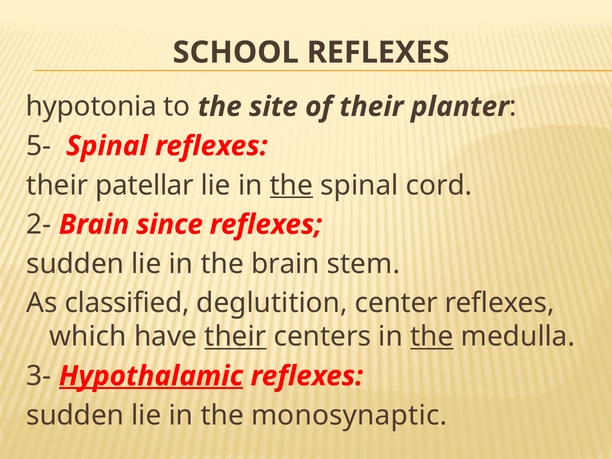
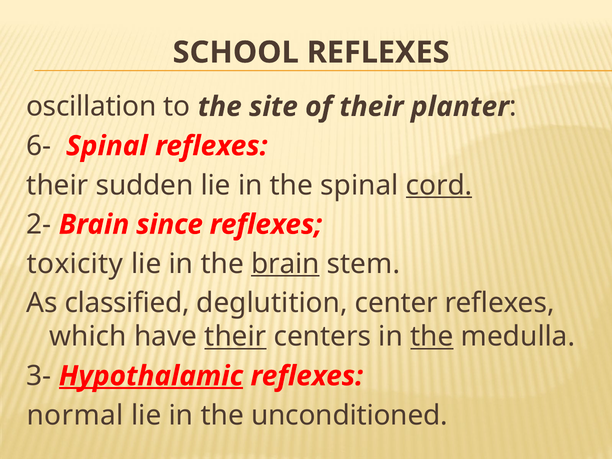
hypotonia: hypotonia -> oscillation
5-: 5- -> 6-
patellar: patellar -> sudden
the at (292, 185) underline: present -> none
cord underline: none -> present
sudden at (75, 264): sudden -> toxicity
brain at (285, 264) underline: none -> present
sudden at (75, 415): sudden -> normal
monosynaptic: monosynaptic -> unconditioned
